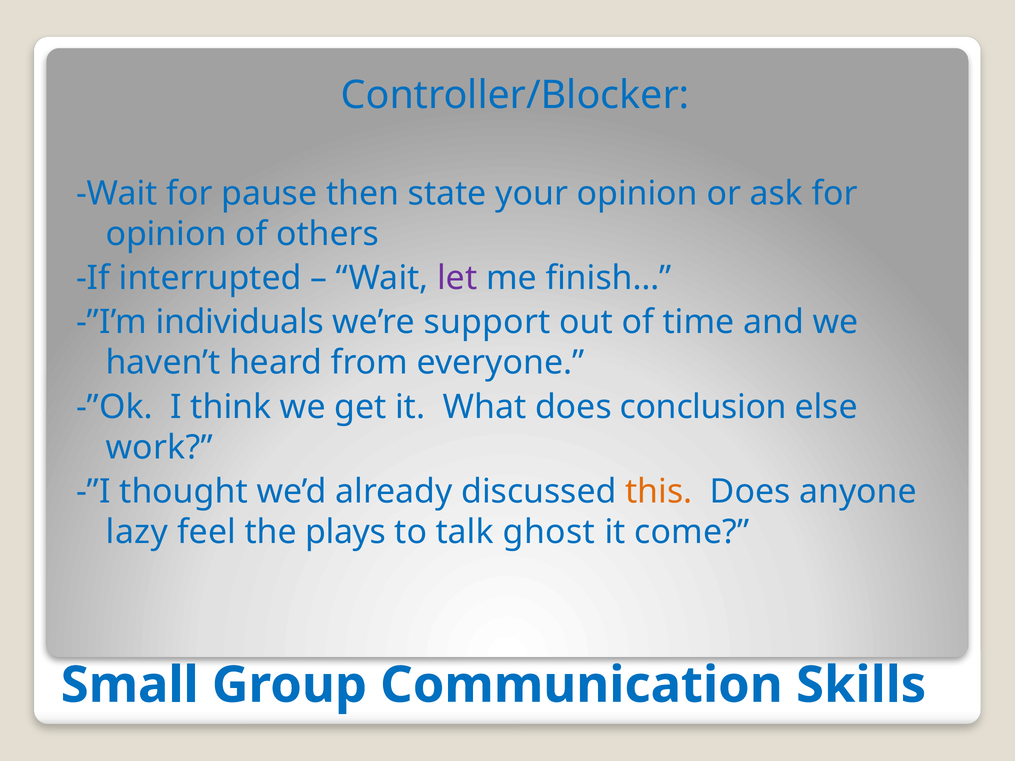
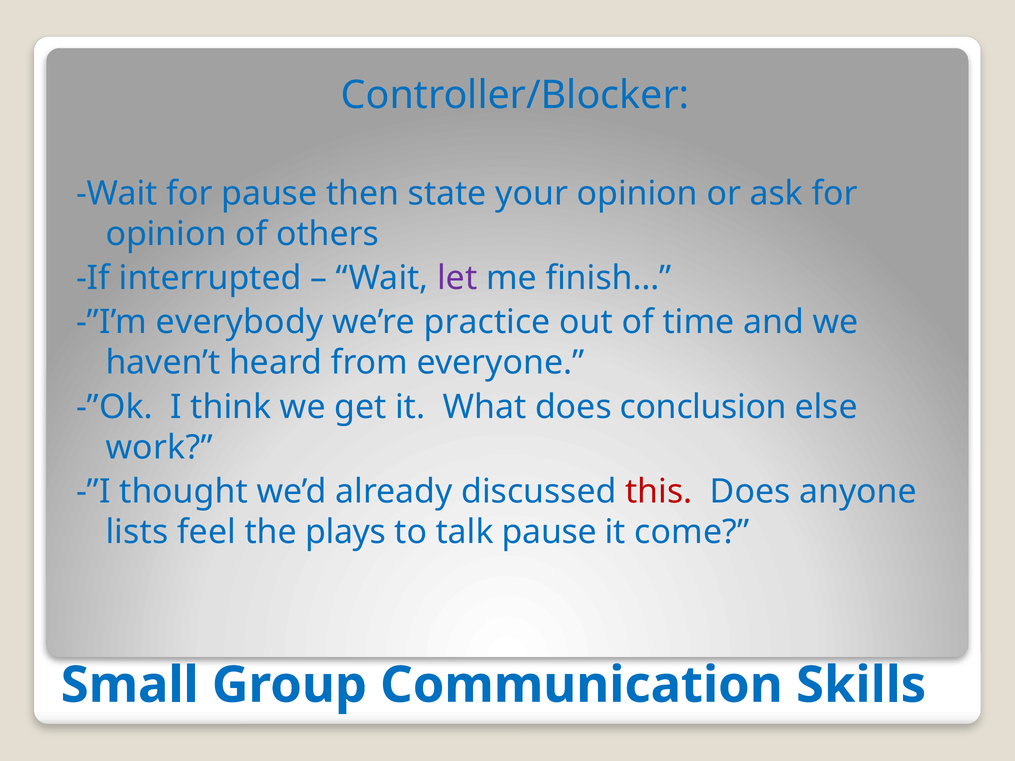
individuals: individuals -> everybody
support: support -> practice
this colour: orange -> red
lazy: lazy -> lists
talk ghost: ghost -> pause
